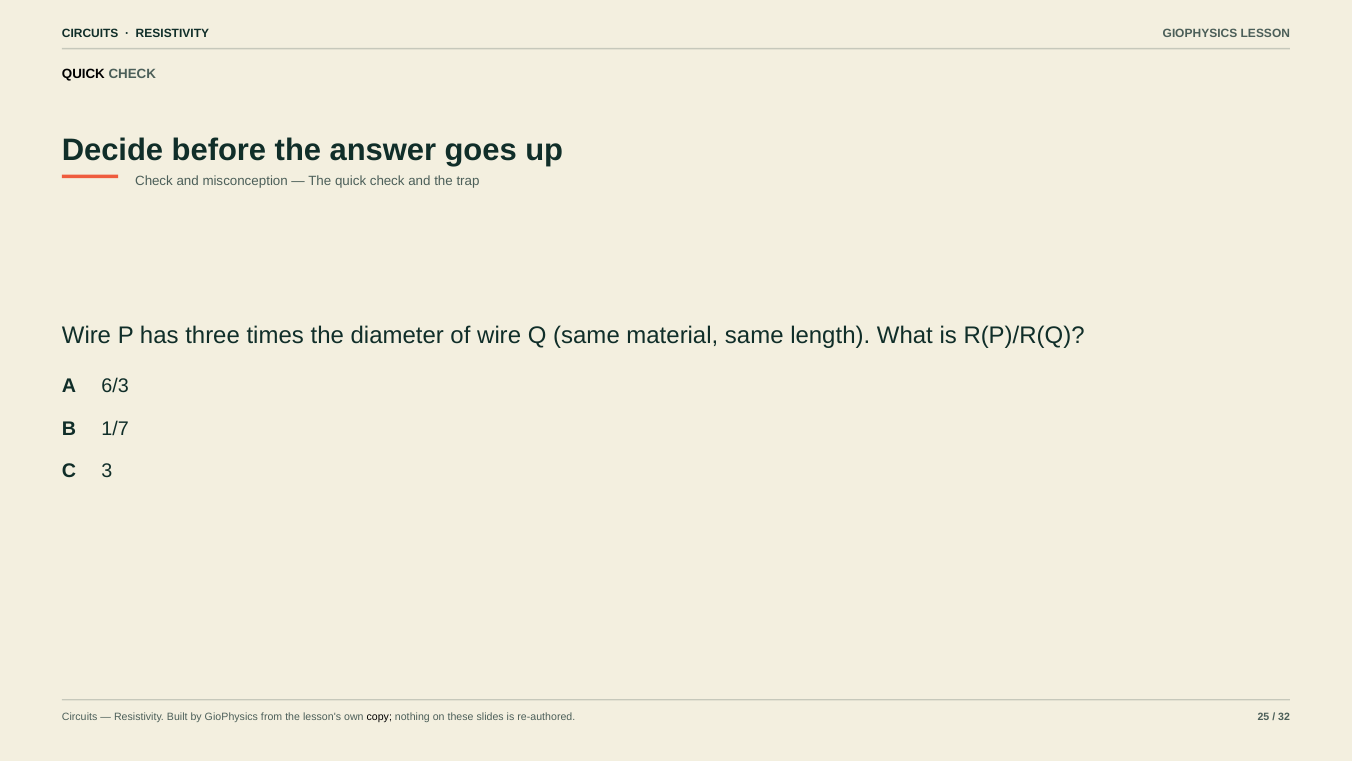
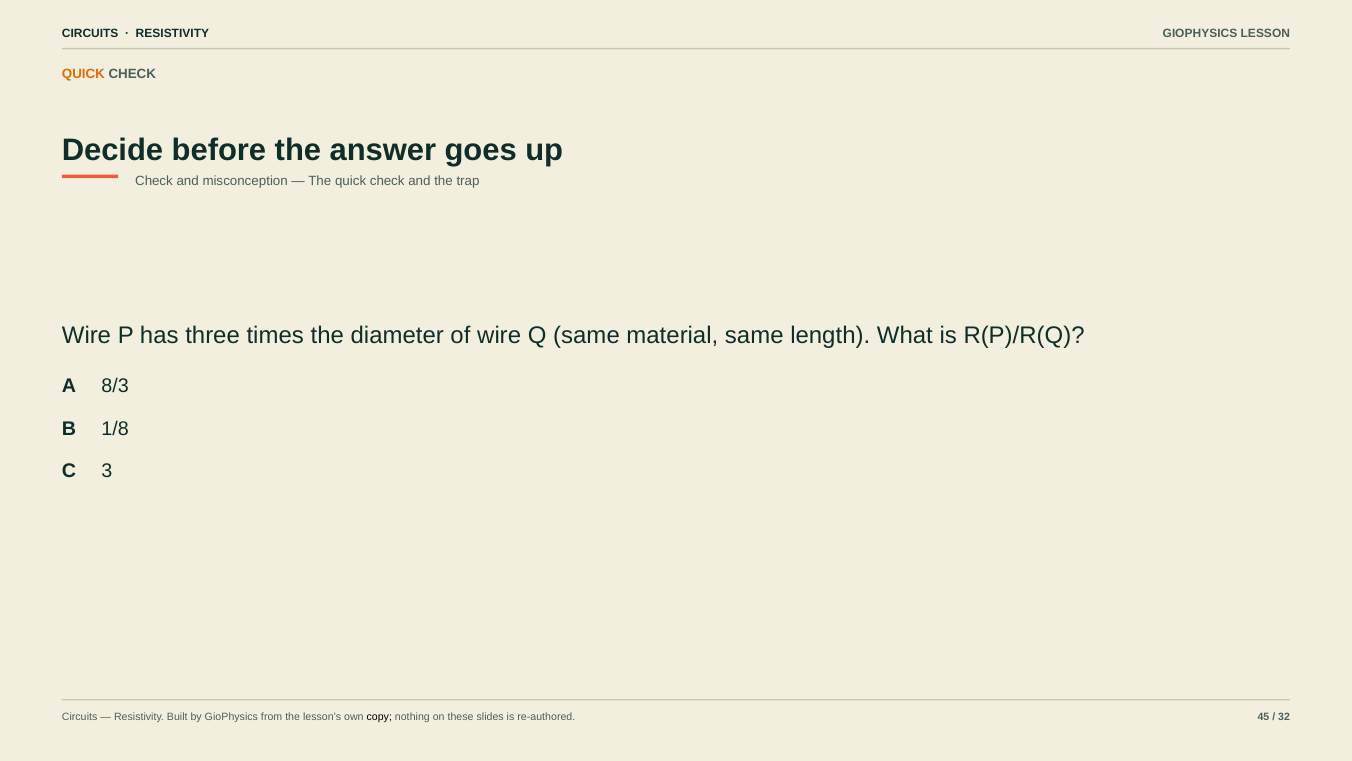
QUICK at (83, 74) colour: black -> orange
6/3: 6/3 -> 8/3
1/7: 1/7 -> 1/8
25: 25 -> 45
